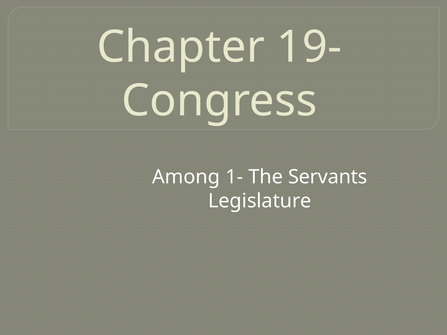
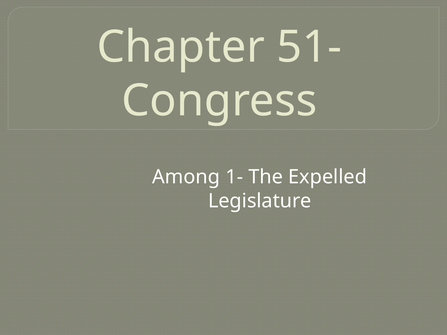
19-: 19- -> 51-
Servants: Servants -> Expelled
